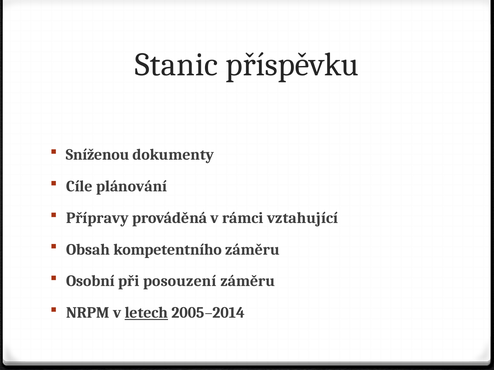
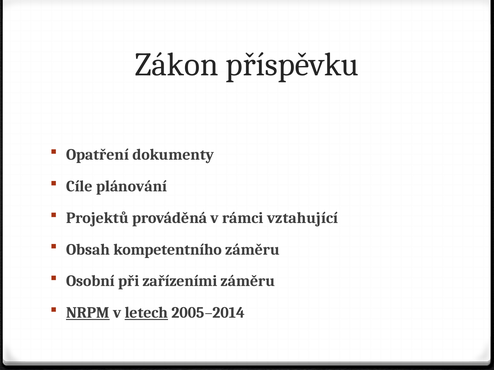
Stanic: Stanic -> Zákon
Sníženou: Sníženou -> Opatření
Přípravy: Přípravy -> Projektů
posouzení: posouzení -> zařízeními
NRPM underline: none -> present
